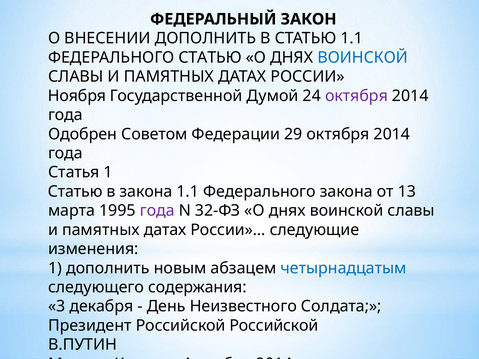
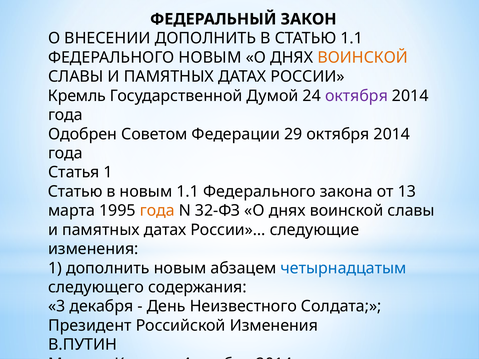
ФЕДЕРАЛЬНОГО СТАТЬЮ: СТАТЬЮ -> НОВЫМ
ВОИНСКОЙ at (363, 58) colour: blue -> orange
Ноября at (77, 96): Ноября -> Кремль
в закона: закона -> новым
года at (157, 211) colour: purple -> orange
Российской Российской: Российской -> Изменения
